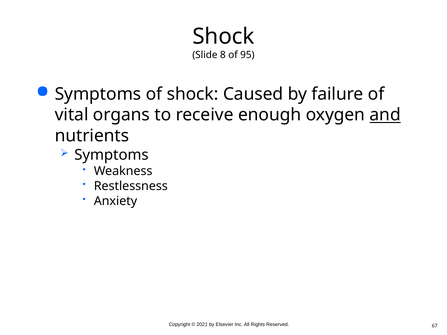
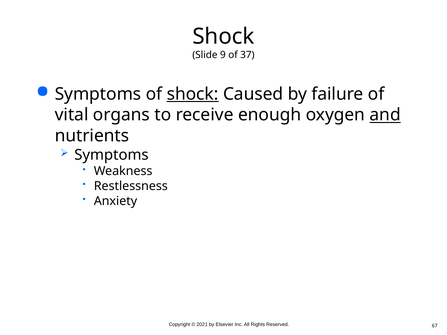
8: 8 -> 9
95: 95 -> 37
shock at (193, 94) underline: none -> present
